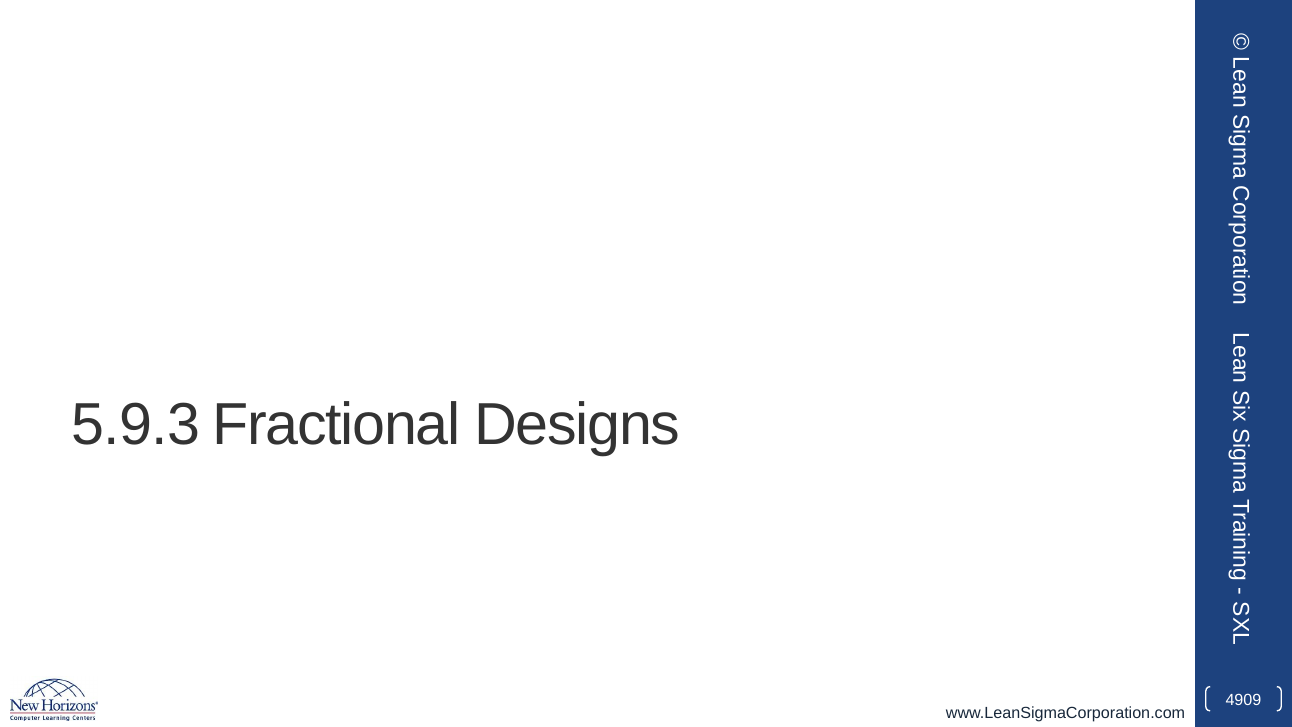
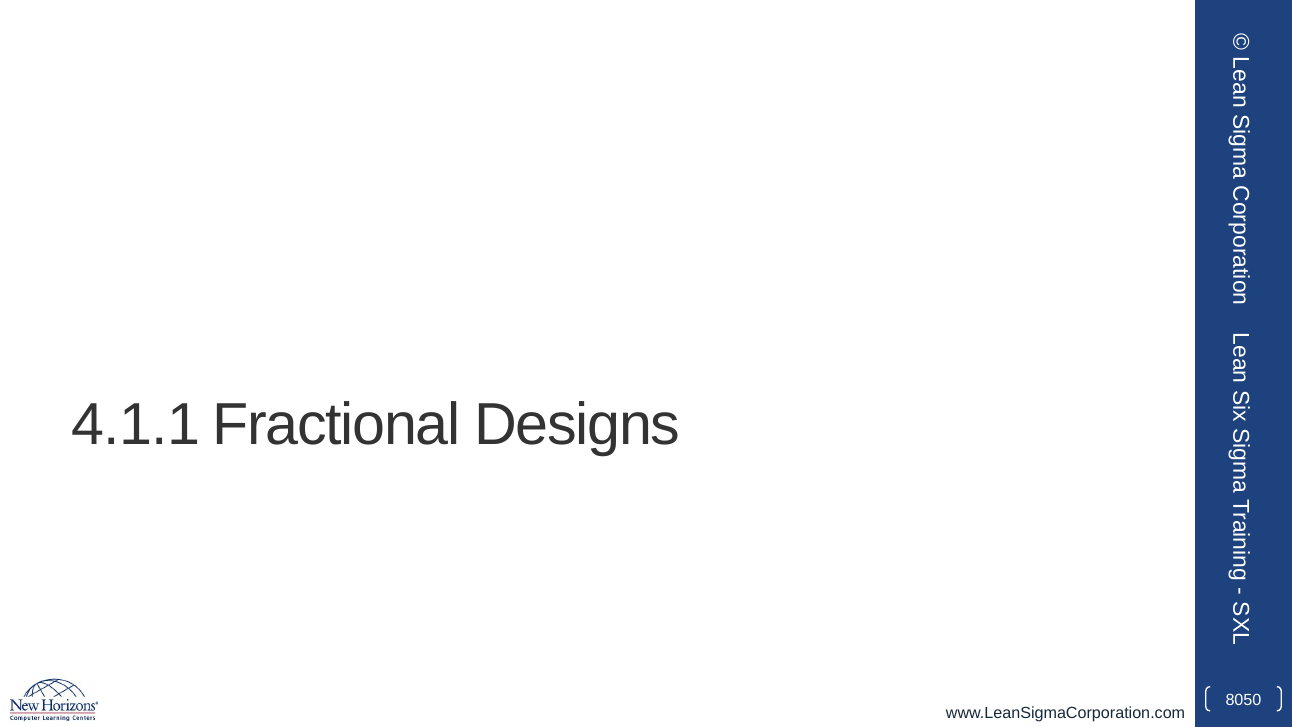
5.9.3: 5.9.3 -> 4.1.1
4909: 4909 -> 8050
